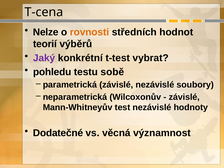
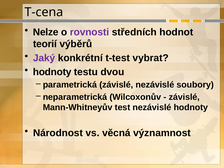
rovnosti colour: orange -> purple
pohledu at (52, 72): pohledu -> hodnoty
sobě: sobě -> dvou
Dodatečné: Dodatečné -> Národnost
